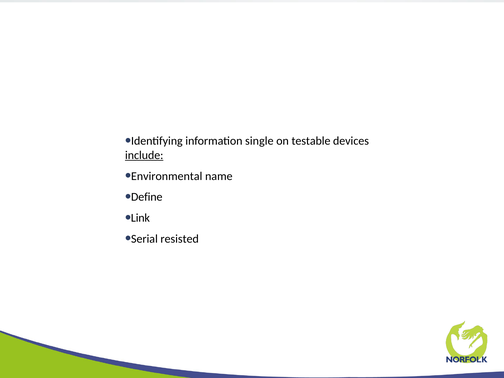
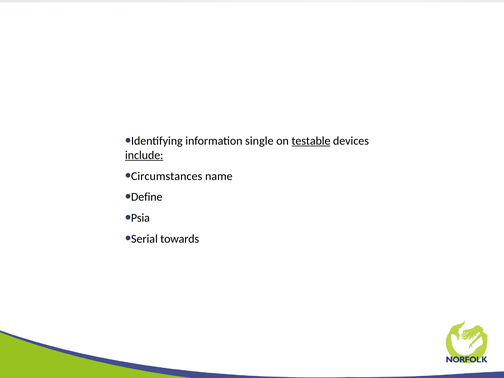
testable underline: none -> present
Environmental: Environmental -> Circumstances
Link: Link -> Psia
resisted: resisted -> towards
